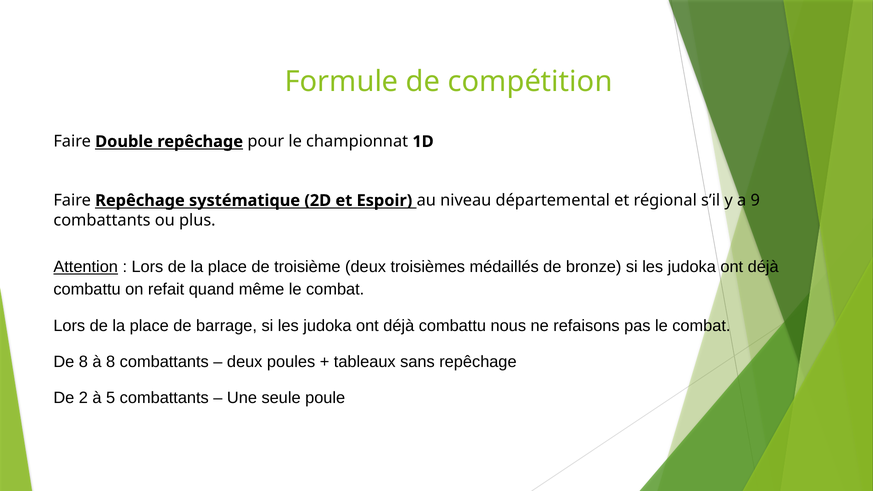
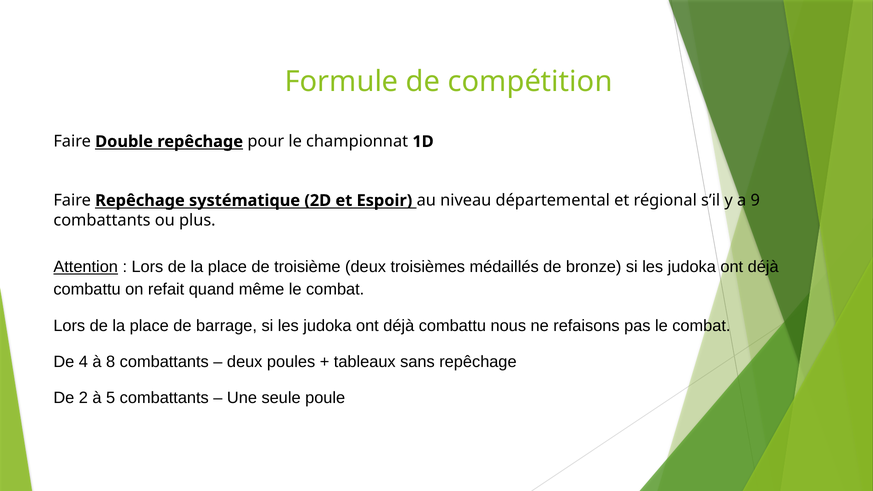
De 8: 8 -> 4
